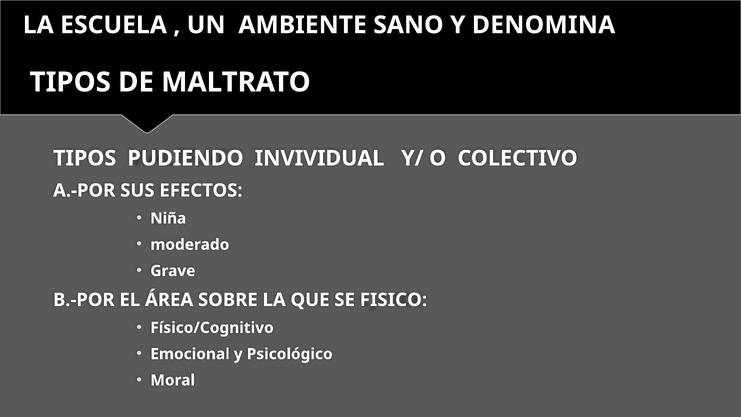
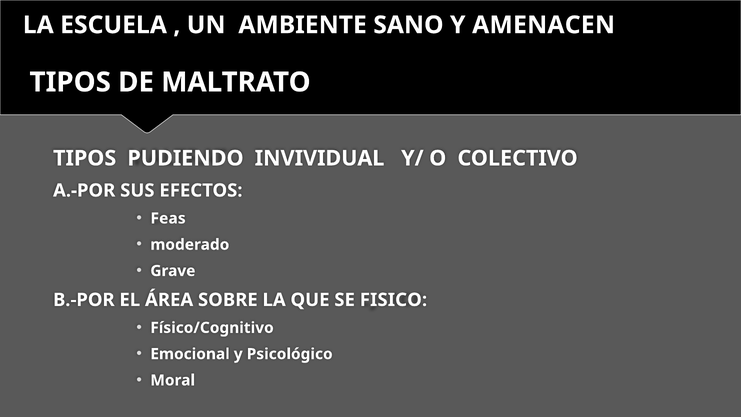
DENOMINA: DENOMINA -> AMENACEN
Niña: Niña -> Feas
